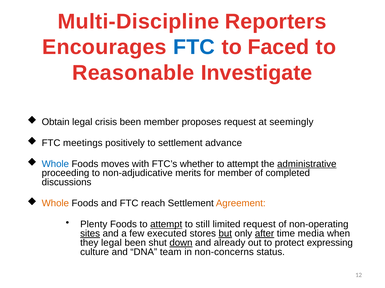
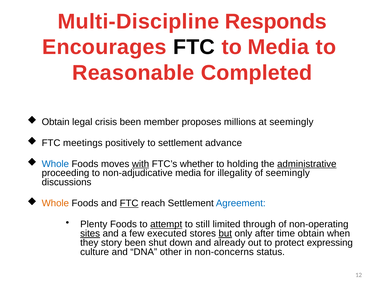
Reporters: Reporters -> Responds
FTC at (194, 47) colour: blue -> black
to Faced: Faced -> Media
Investigate: Investigate -> Completed
proposes request: request -> millions
with underline: none -> present
attempt at (243, 164): attempt -> holding
non-adjudicative merits: merits -> media
for member: member -> illegality
of completed: completed -> seemingly
FTC at (129, 204) underline: none -> present
Agreement colour: orange -> blue
limited request: request -> through
after underline: present -> none
time media: media -> obtain
they legal: legal -> story
down underline: present -> none
team: team -> other
